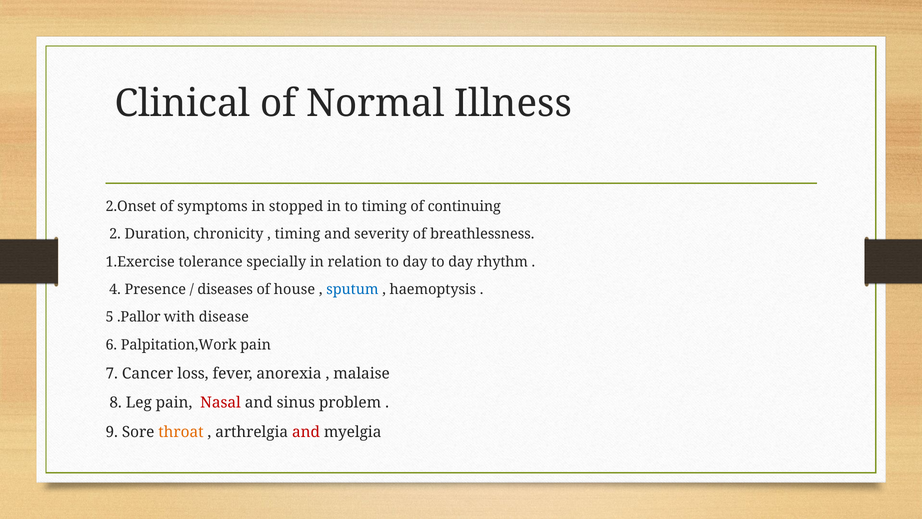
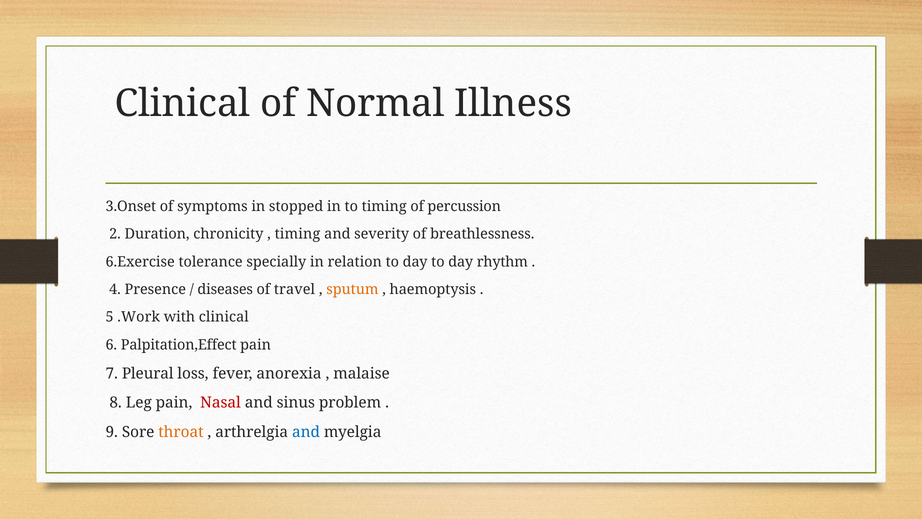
2.Onset: 2.Onset -> 3.Onset
continuing: continuing -> percussion
1.Exercise: 1.Exercise -> 6.Exercise
house: house -> travel
sputum colour: blue -> orange
.Pallor: .Pallor -> .Work
with disease: disease -> clinical
Palpitation,Work: Palpitation,Work -> Palpitation,Effect
Cancer: Cancer -> Pleural
and at (306, 432) colour: red -> blue
